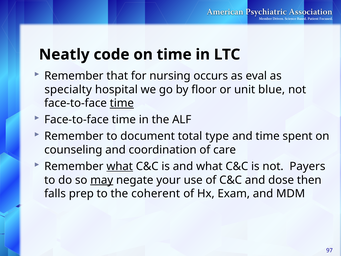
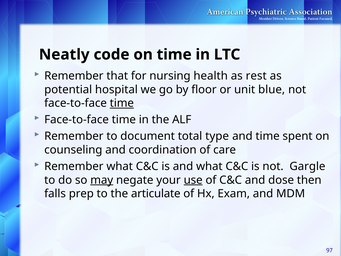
occurs: occurs -> health
eval: eval -> rest
specialty: specialty -> potential
what at (120, 166) underline: present -> none
Payers: Payers -> Gargle
use underline: none -> present
coherent: coherent -> articulate
